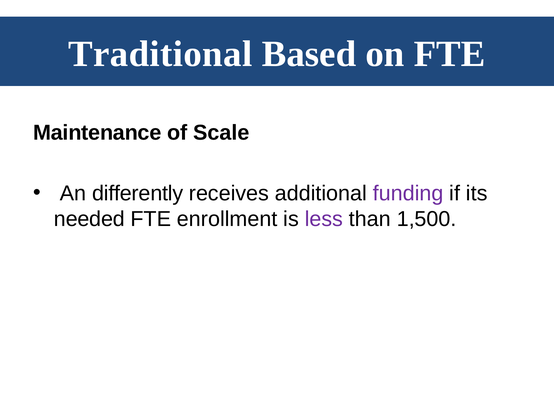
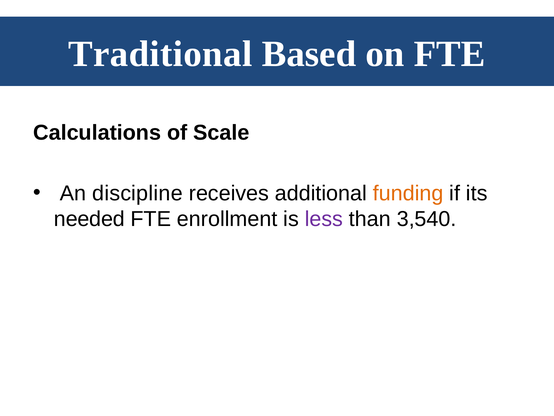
Maintenance: Maintenance -> Calculations
differently: differently -> discipline
funding colour: purple -> orange
1,500: 1,500 -> 3,540
